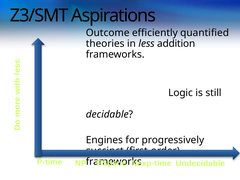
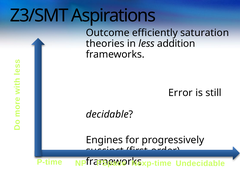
quantified: quantified -> saturation
Logic: Logic -> Error
